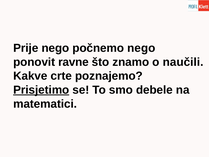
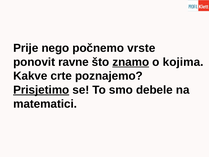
počnemo nego: nego -> vrste
znamo underline: none -> present
naučili: naučili -> kojima
